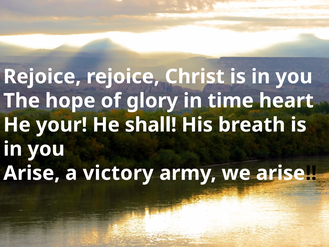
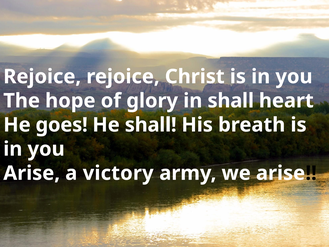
in time: time -> shall
your: your -> goes
